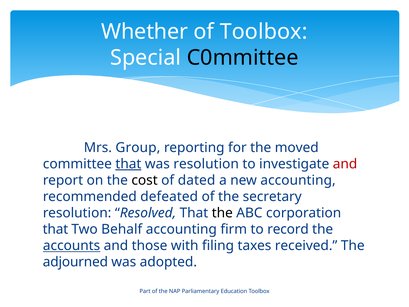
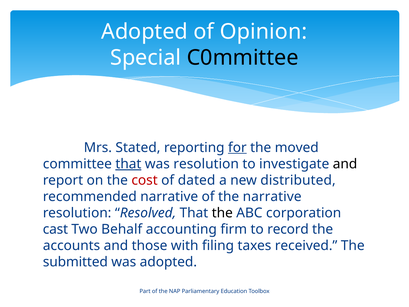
Whether at (145, 32): Whether -> Adopted
of Toolbox: Toolbox -> Opinion
Group: Group -> Stated
for underline: none -> present
and at (345, 164) colour: red -> black
cost colour: black -> red
new accounting: accounting -> distributed
recommended defeated: defeated -> narrative
the secretary: secretary -> narrative
that at (55, 229): that -> cast
accounts underline: present -> none
adjourned: adjourned -> submitted
